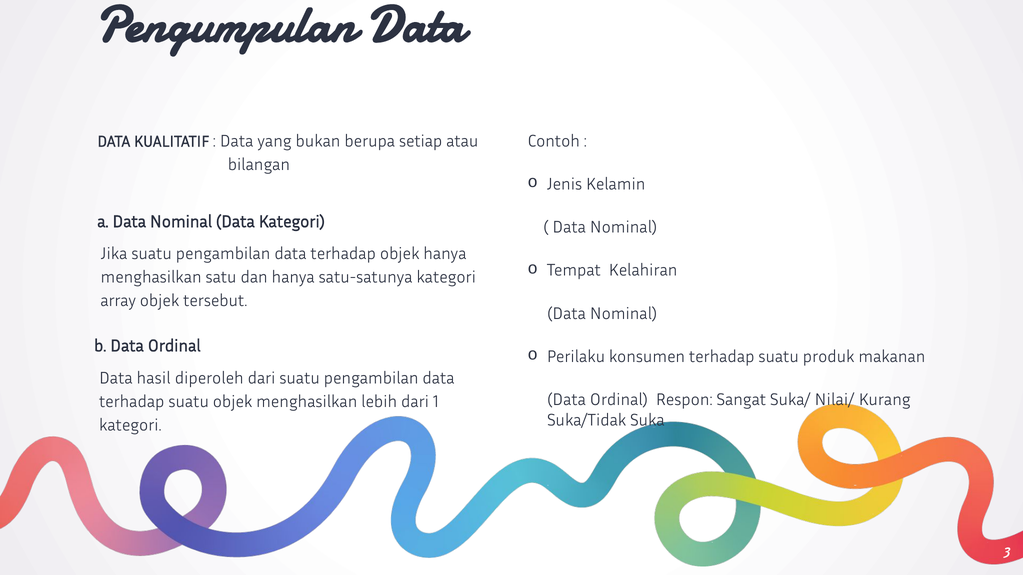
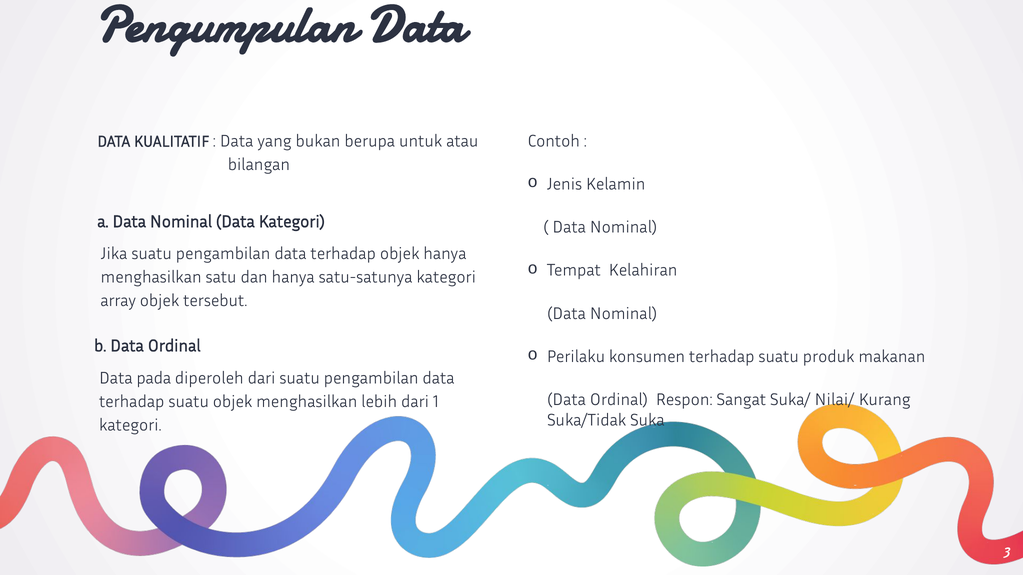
setiap: setiap -> untuk
hasil: hasil -> pada
